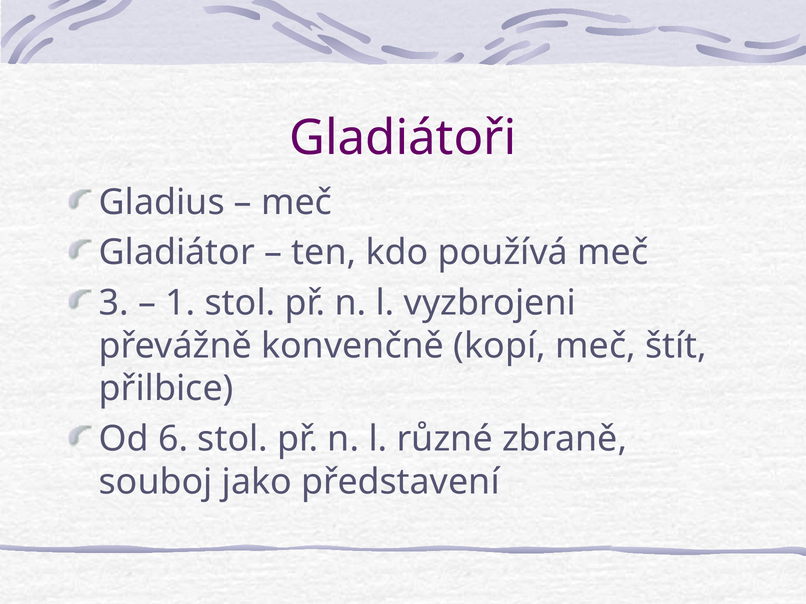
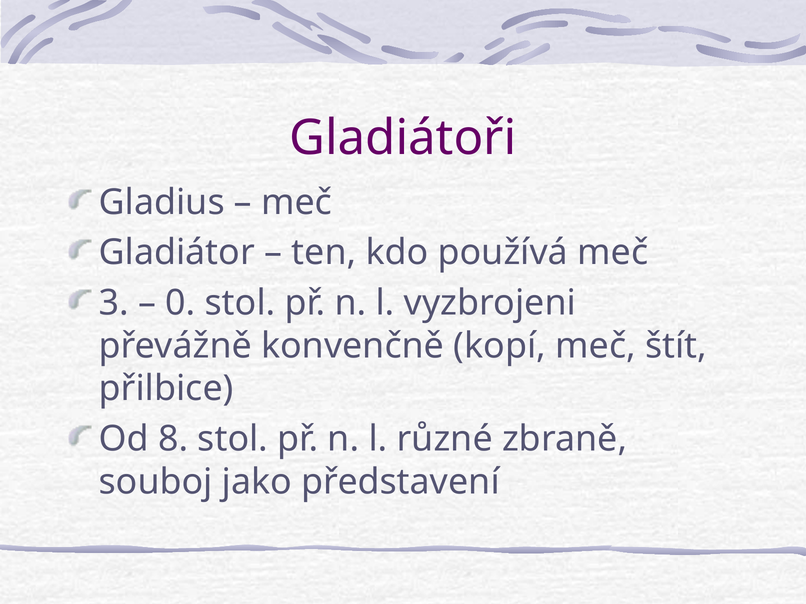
1: 1 -> 0
6: 6 -> 8
